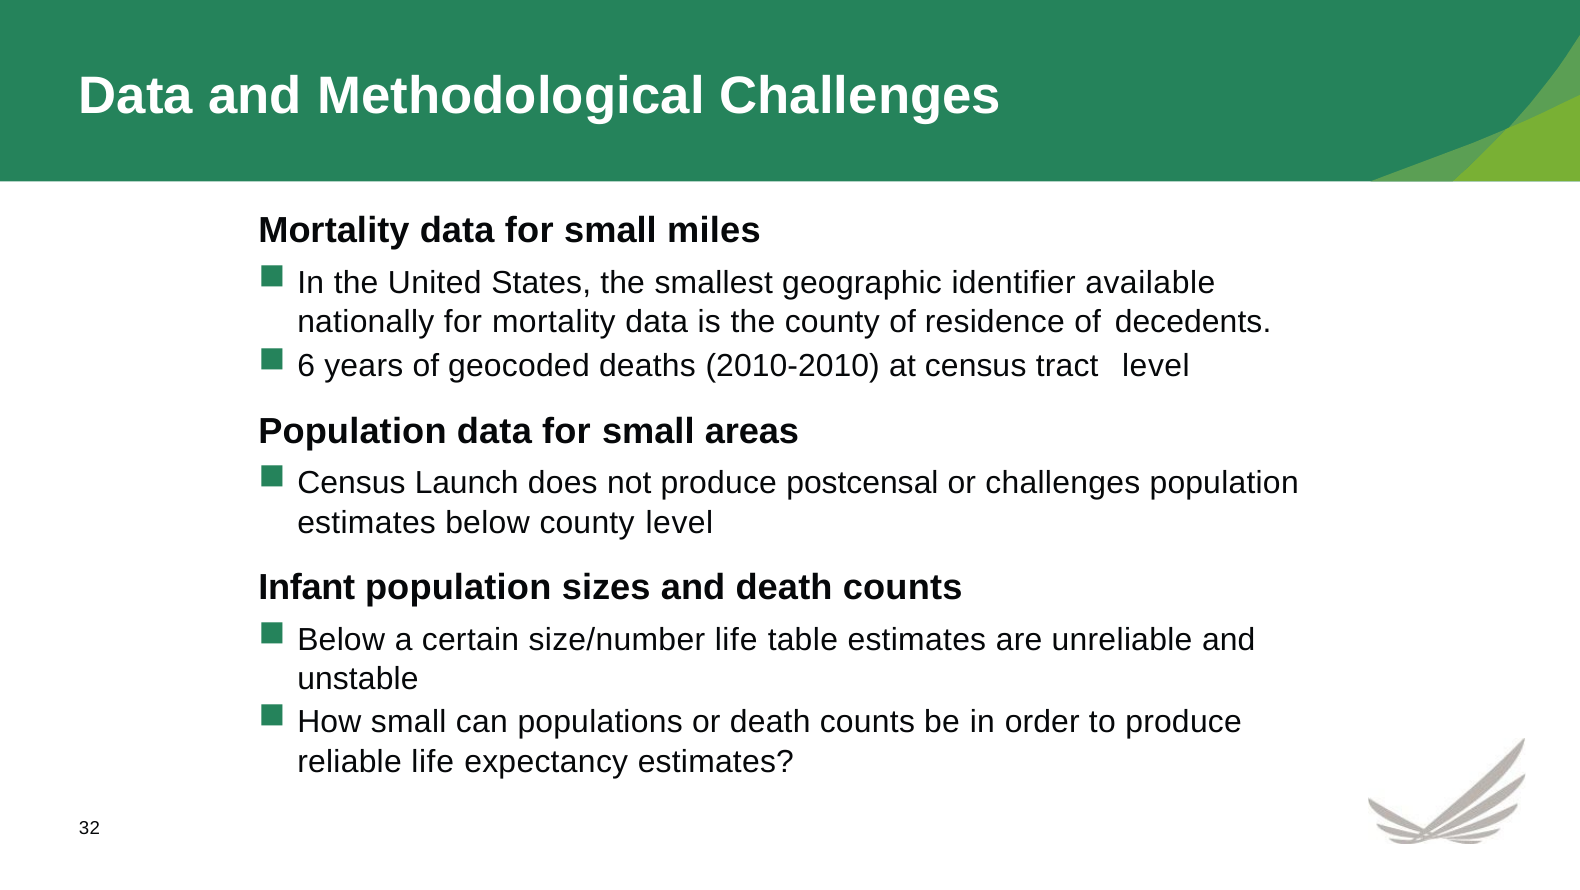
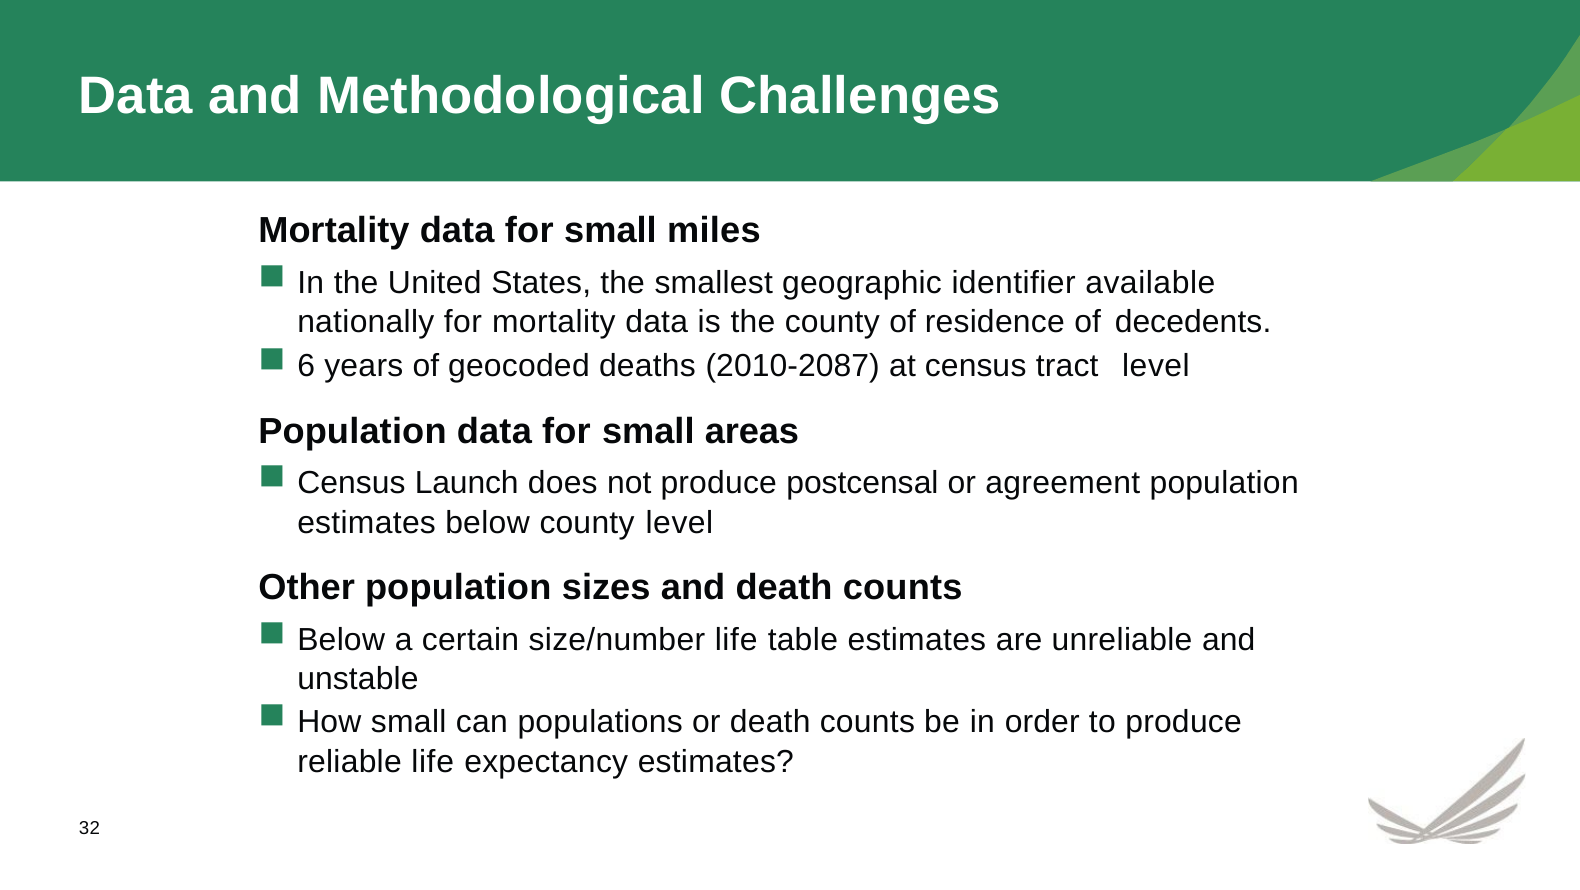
2010-2010: 2010-2010 -> 2010-2087
or challenges: challenges -> agreement
Infant: Infant -> Other
